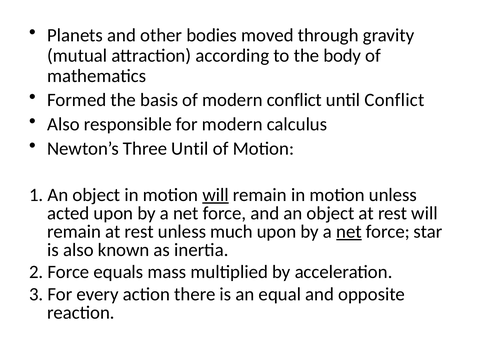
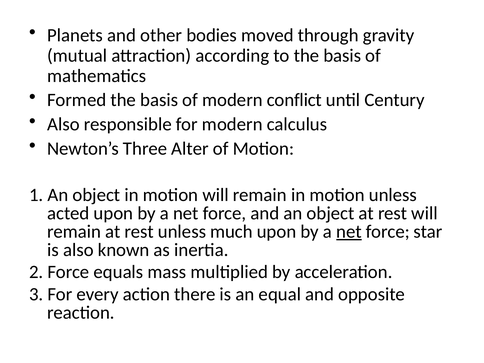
to the body: body -> basis
until Conflict: Conflict -> Century
Three Until: Until -> Alter
will at (216, 195) underline: present -> none
